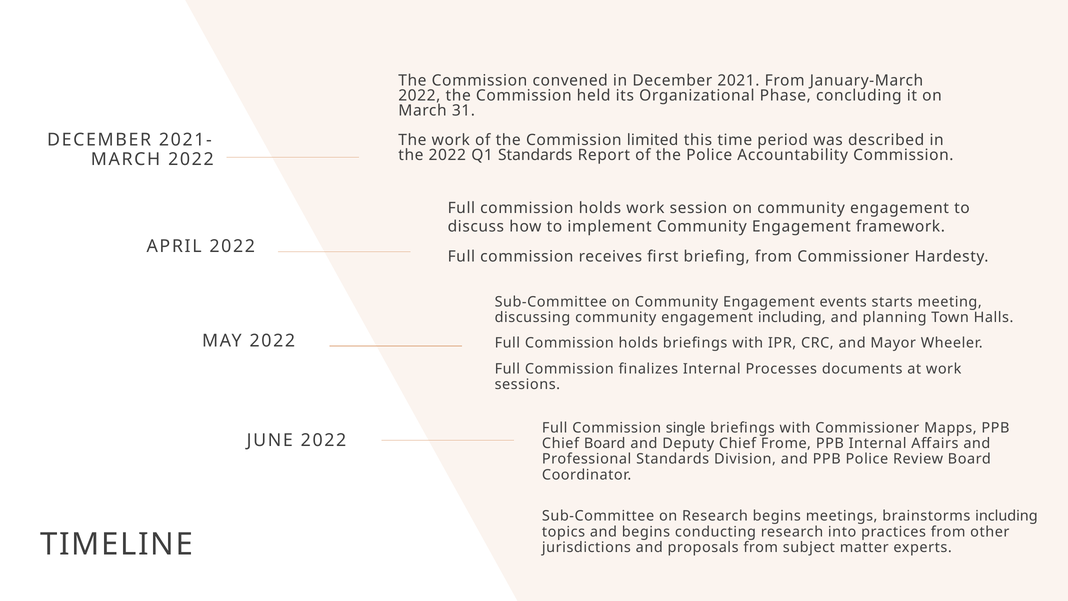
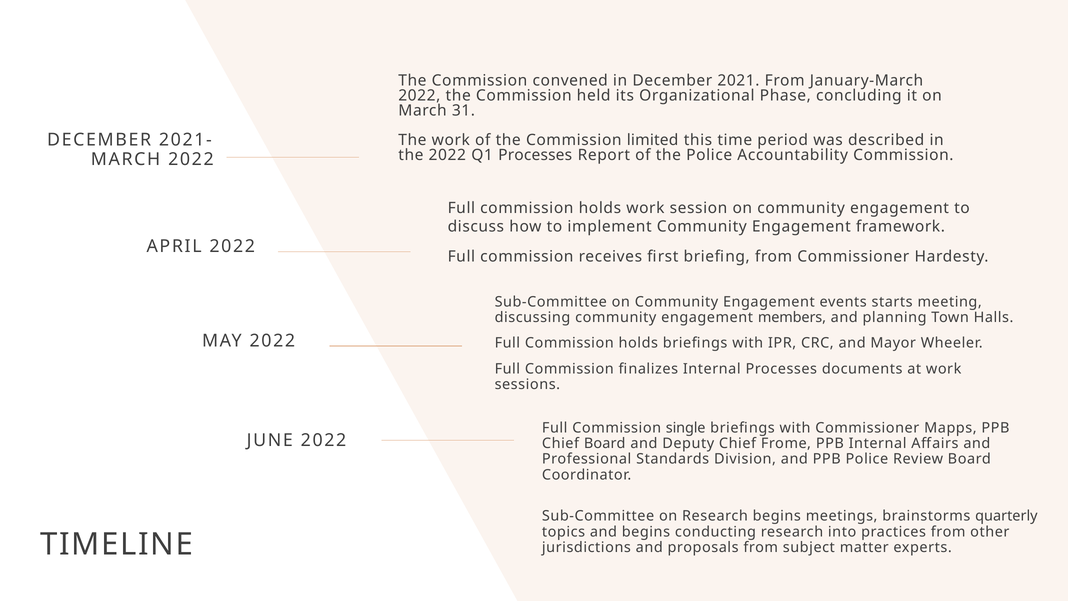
Q1 Standards: Standards -> Processes
engagement including: including -> members
brainstorms including: including -> quarterly
